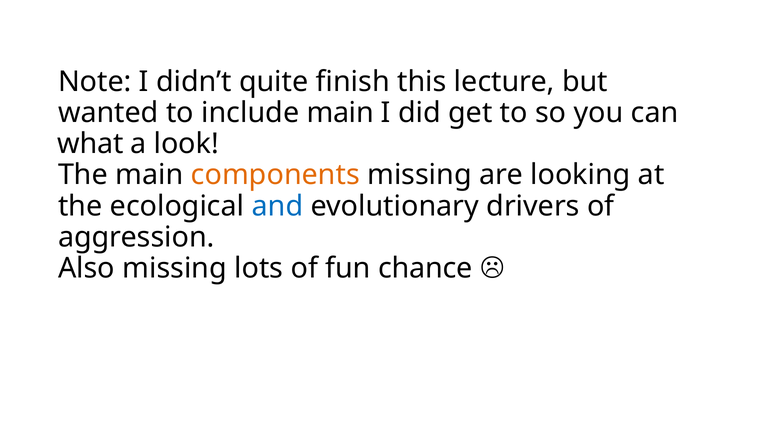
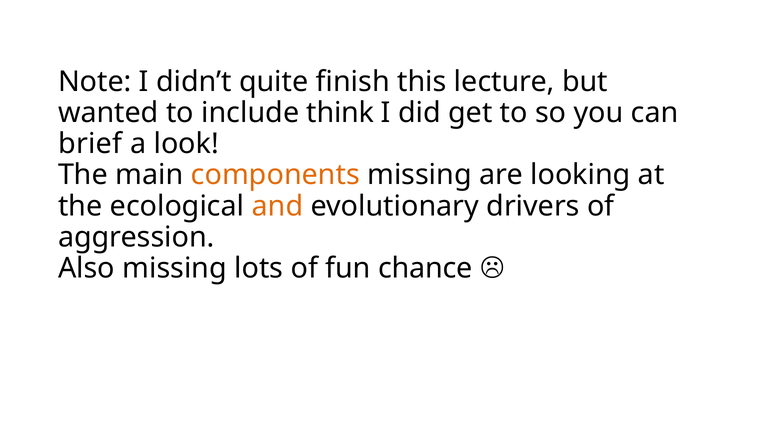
include main: main -> think
what: what -> brief
and colour: blue -> orange
